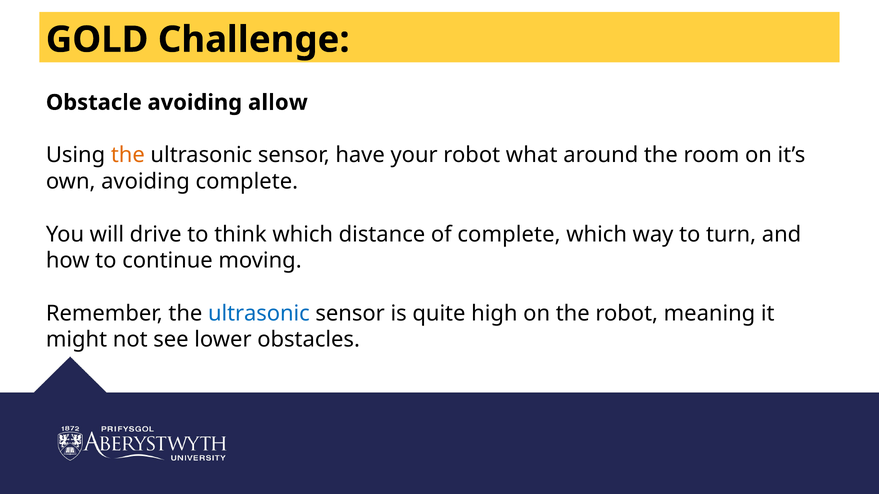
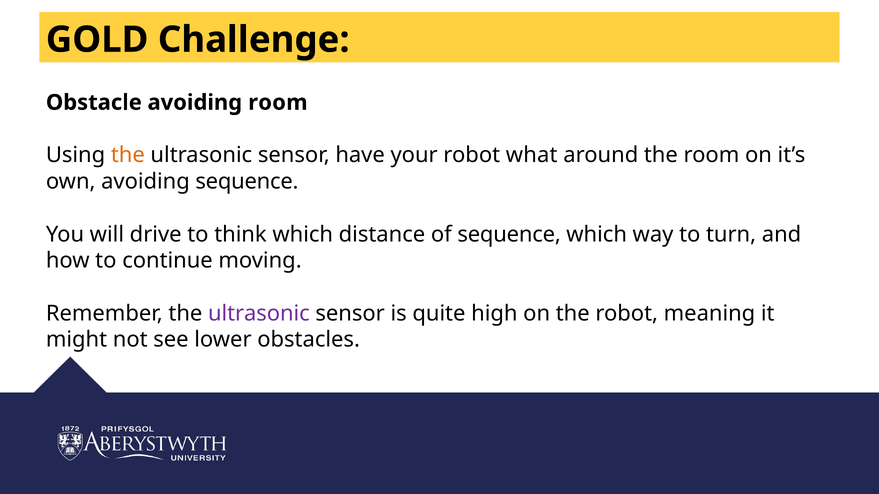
avoiding allow: allow -> room
avoiding complete: complete -> sequence
of complete: complete -> sequence
ultrasonic at (259, 314) colour: blue -> purple
